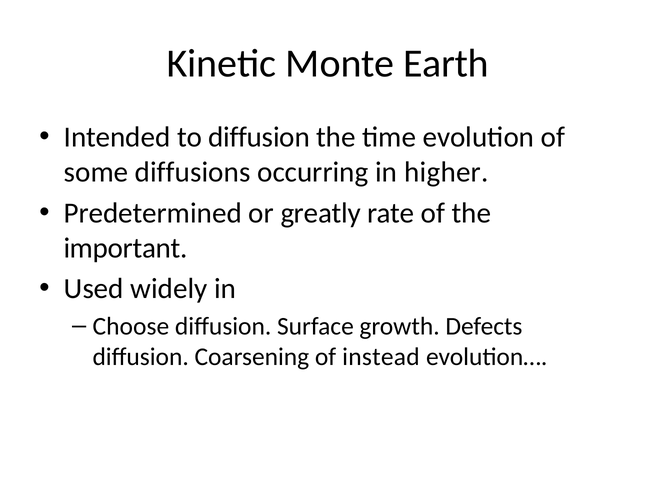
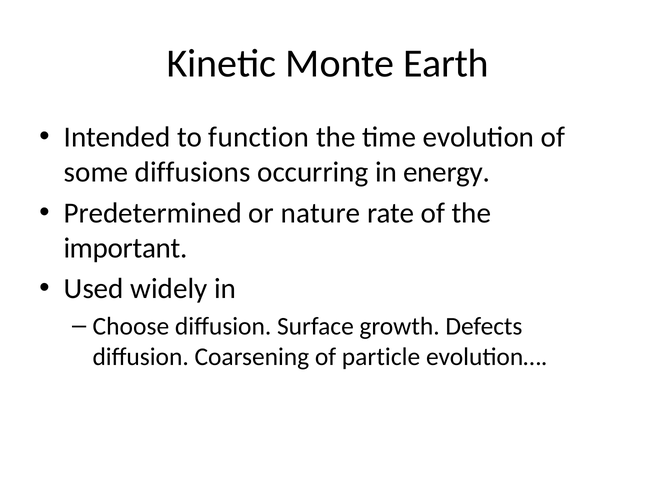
to diffusion: diffusion -> function
higher: higher -> energy
greatly: greatly -> nature
instead: instead -> particle
